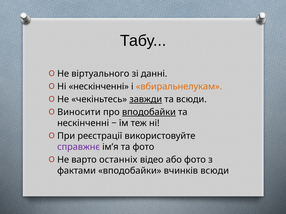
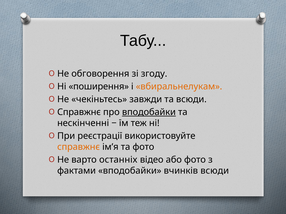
віртуального: віртуального -> обговорення
данні: данні -> згоду
Ні нескінченні: нескінченні -> поширення
завжди underline: present -> none
Виносити at (79, 112): Виносити -> Справжнє
справжнє at (79, 147) colour: purple -> orange
